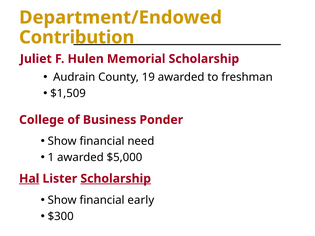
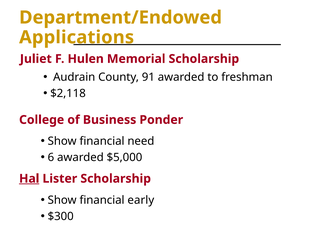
Contribution: Contribution -> Applications
19: 19 -> 91
$1,509: $1,509 -> $2,118
1: 1 -> 6
Scholarship at (116, 179) underline: present -> none
